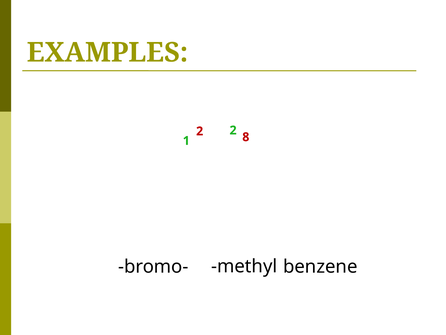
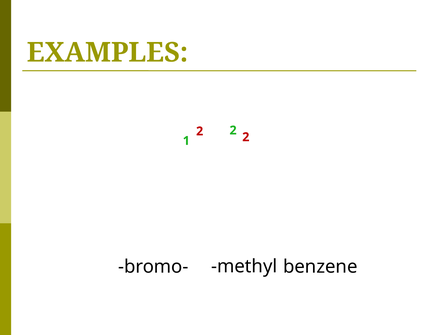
8 at (246, 137): 8 -> 2
